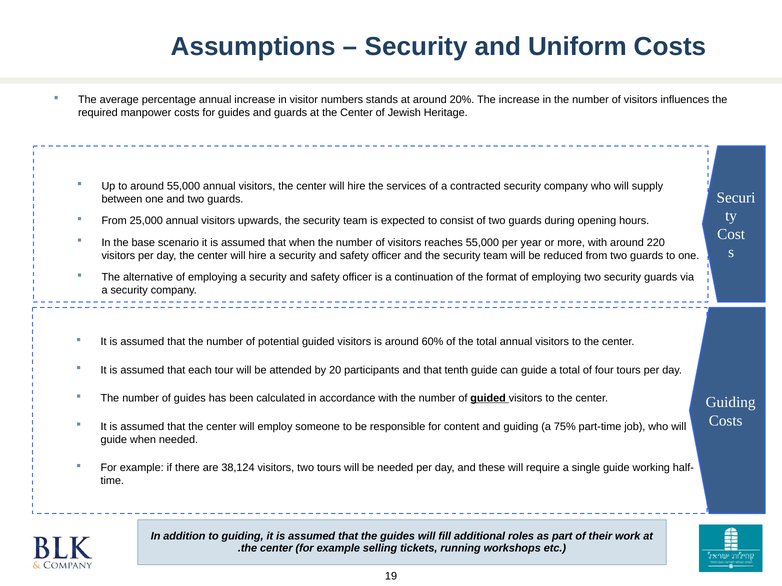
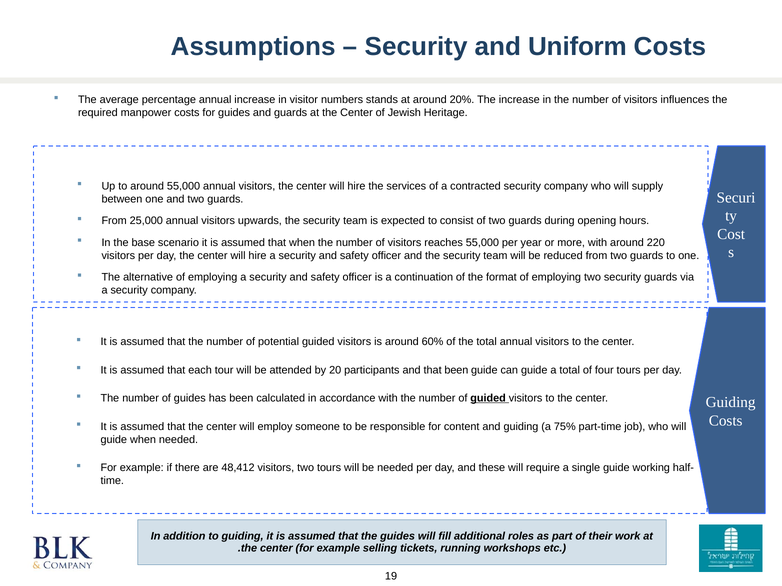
that tenth: tenth -> been
38,124: 38,124 -> 48,412
